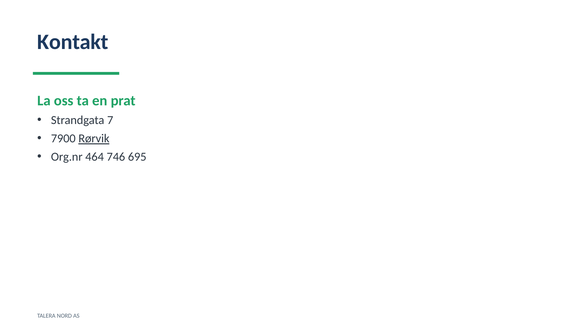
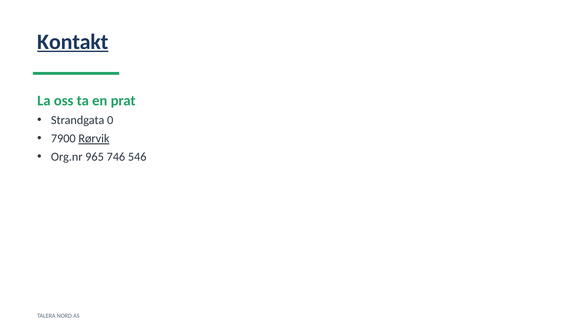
Kontakt underline: none -> present
7: 7 -> 0
464: 464 -> 965
695: 695 -> 546
